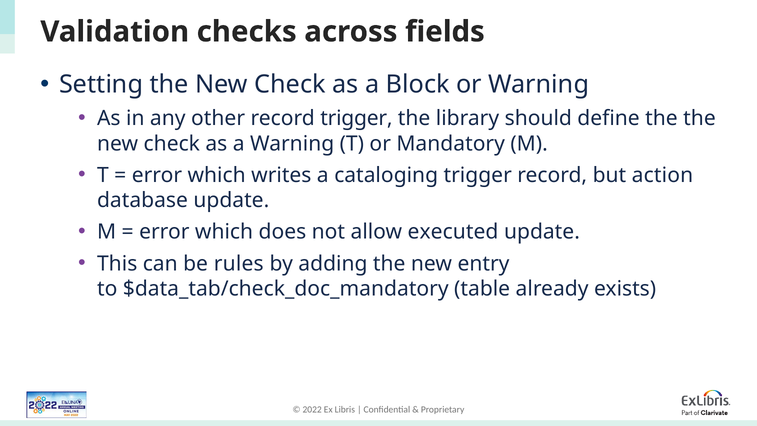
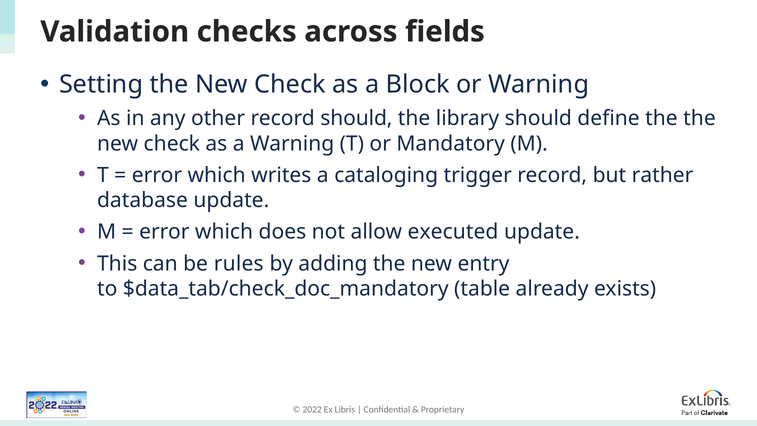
record trigger: trigger -> should
action: action -> rather
